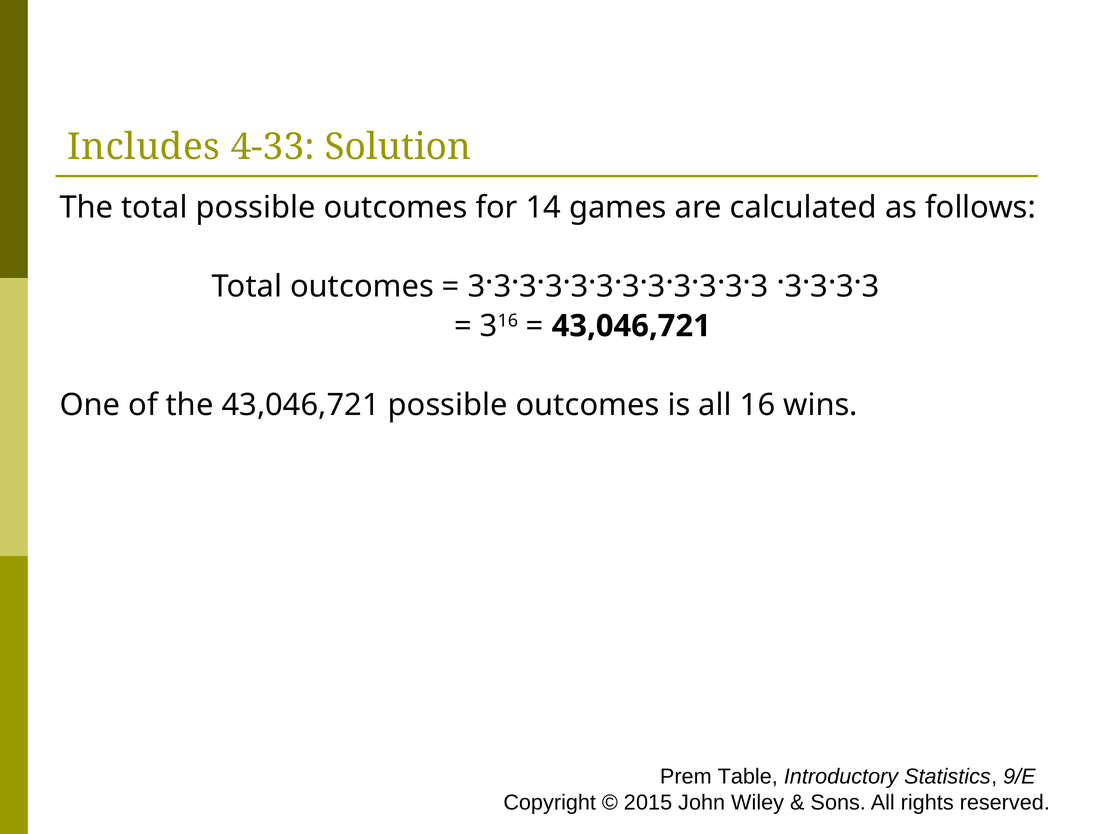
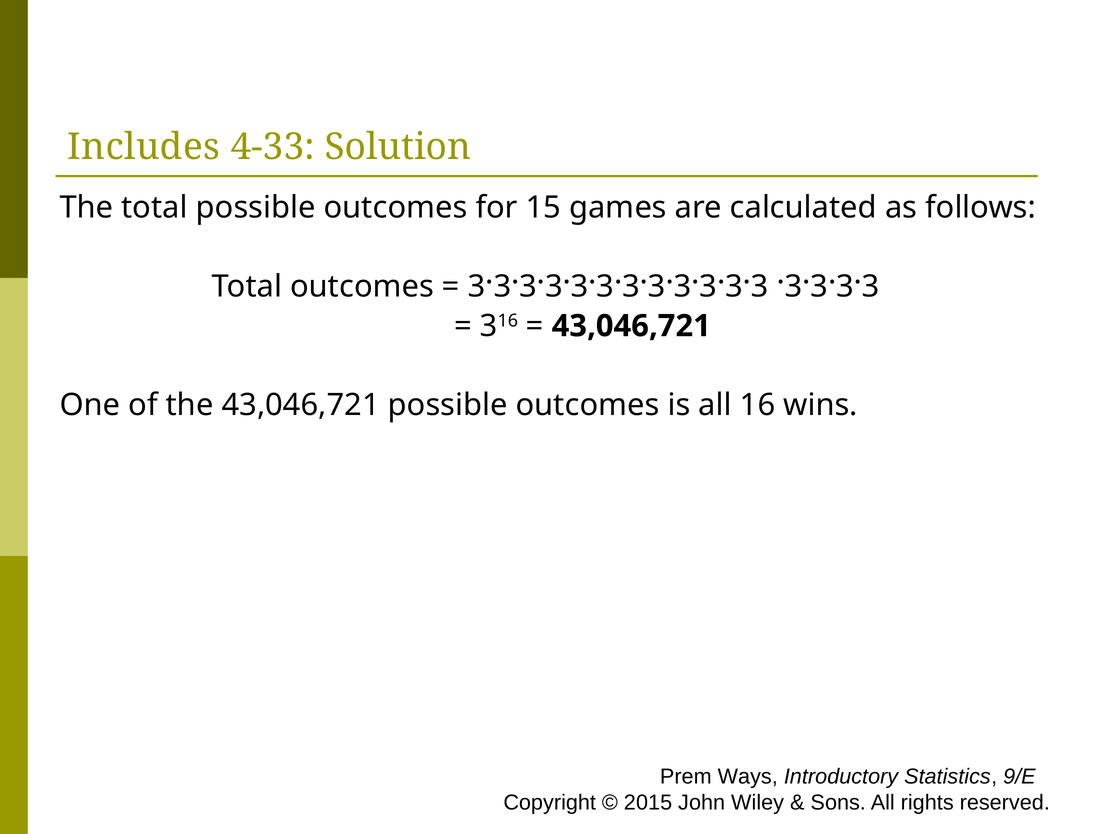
14: 14 -> 15
Table: Table -> Ways
